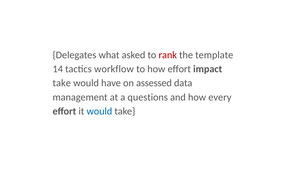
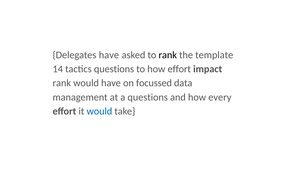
Delegates what: what -> have
rank at (168, 55) colour: red -> black
tactics workflow: workflow -> questions
take at (62, 83): take -> rank
assessed: assessed -> focussed
